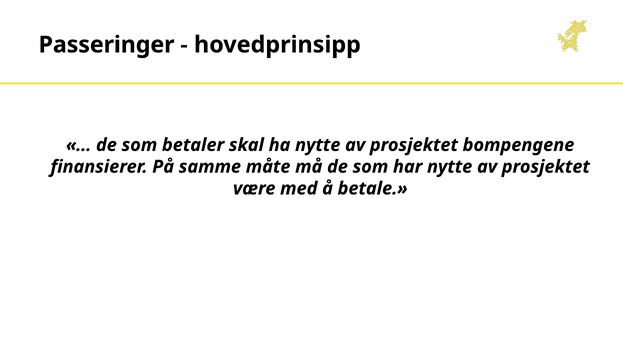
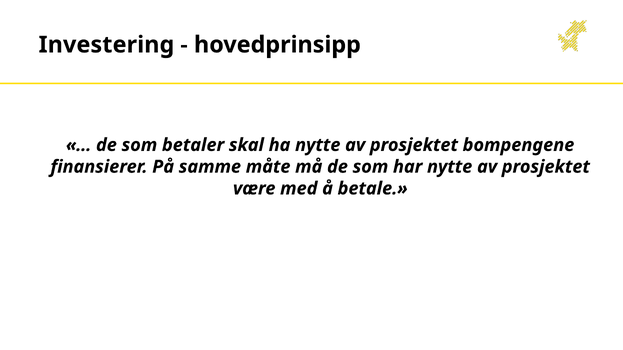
Passeringer: Passeringer -> Investering
